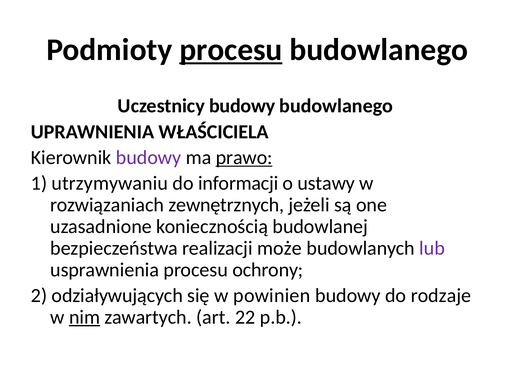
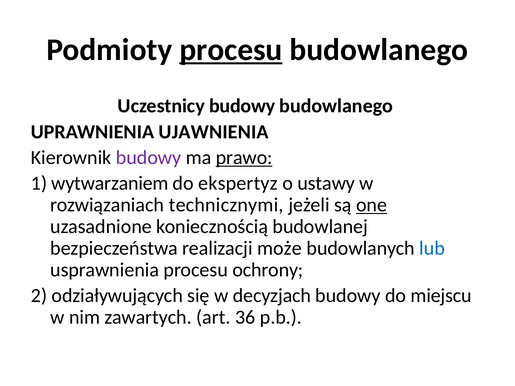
WŁAŚCICIELA: WŁAŚCICIELA -> UJAWNIENIA
utrzymywaniu: utrzymywaniu -> wytwarzaniem
informacji: informacji -> ekspertyz
zewnętrznych: zewnętrznych -> technicznymi
one underline: none -> present
lub colour: purple -> blue
powinien: powinien -> decyzjach
rodzaje: rodzaje -> miejscu
nim underline: present -> none
22: 22 -> 36
